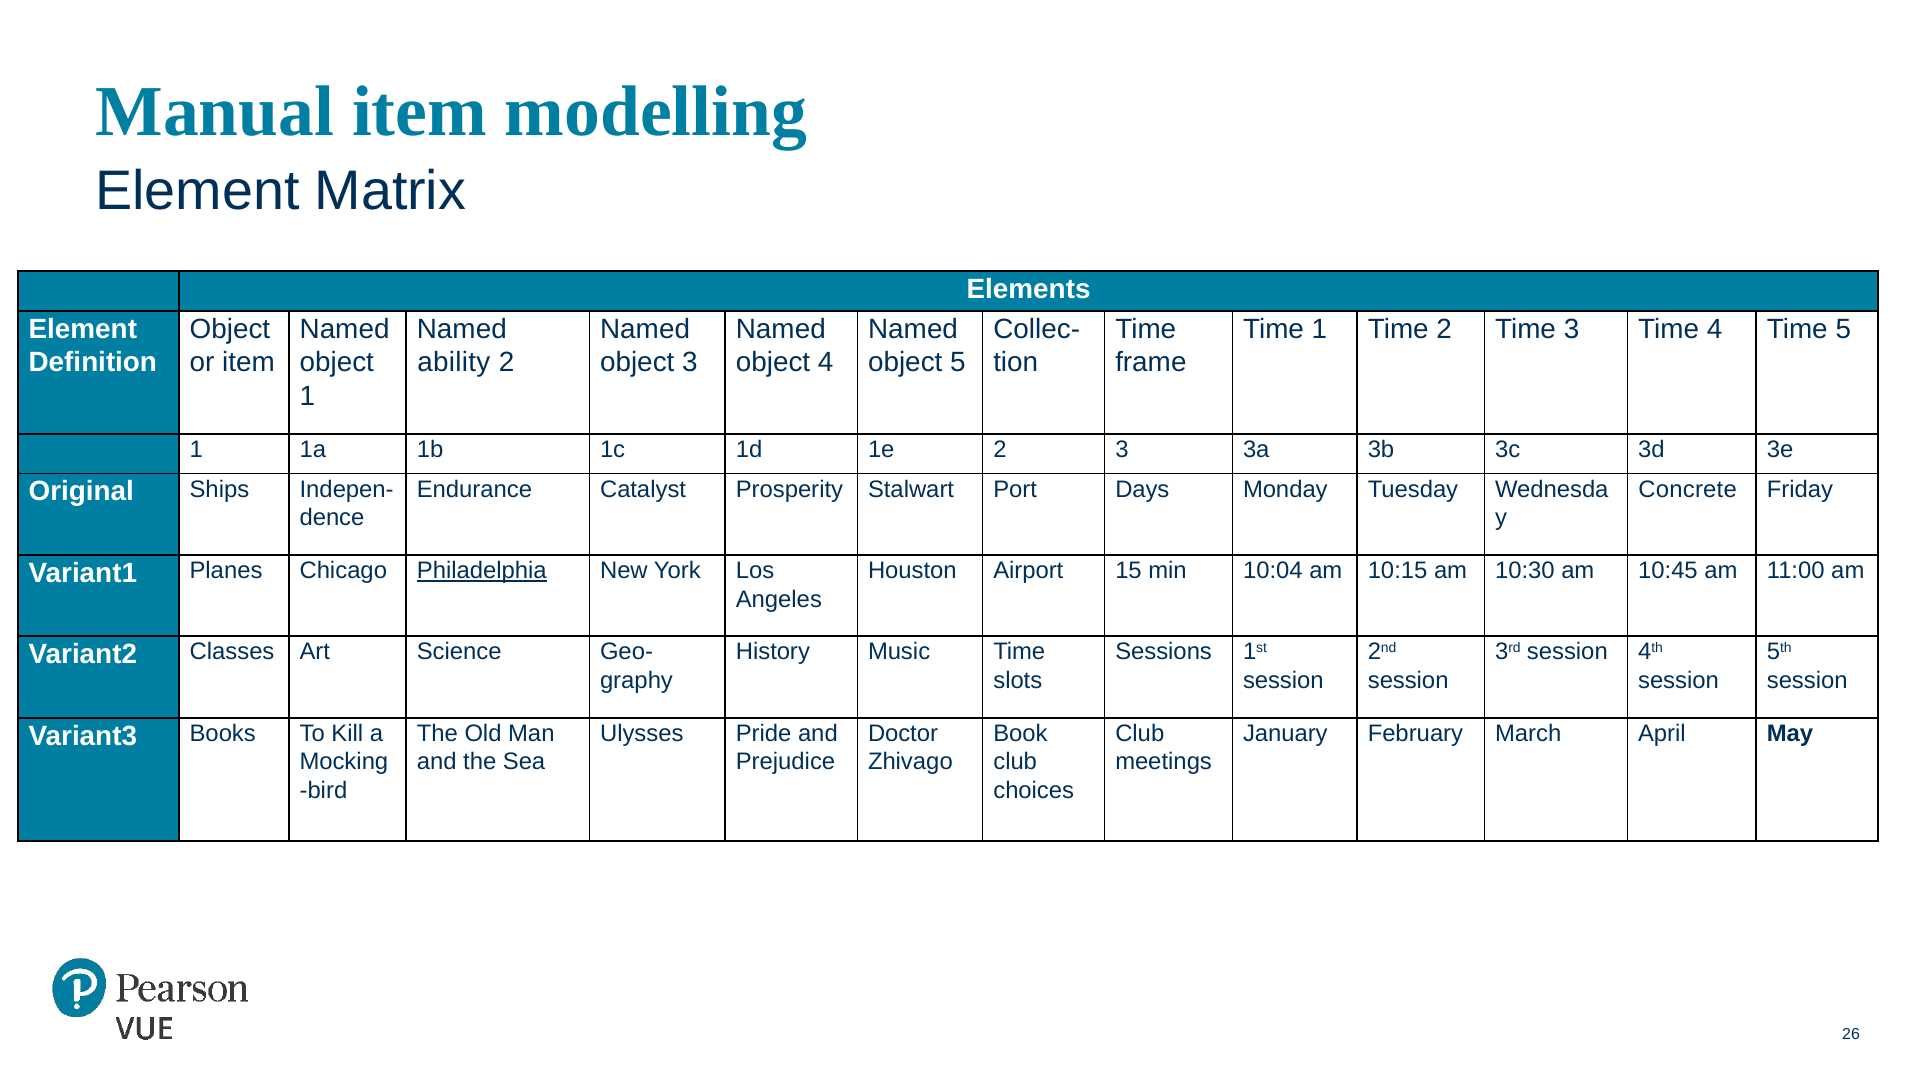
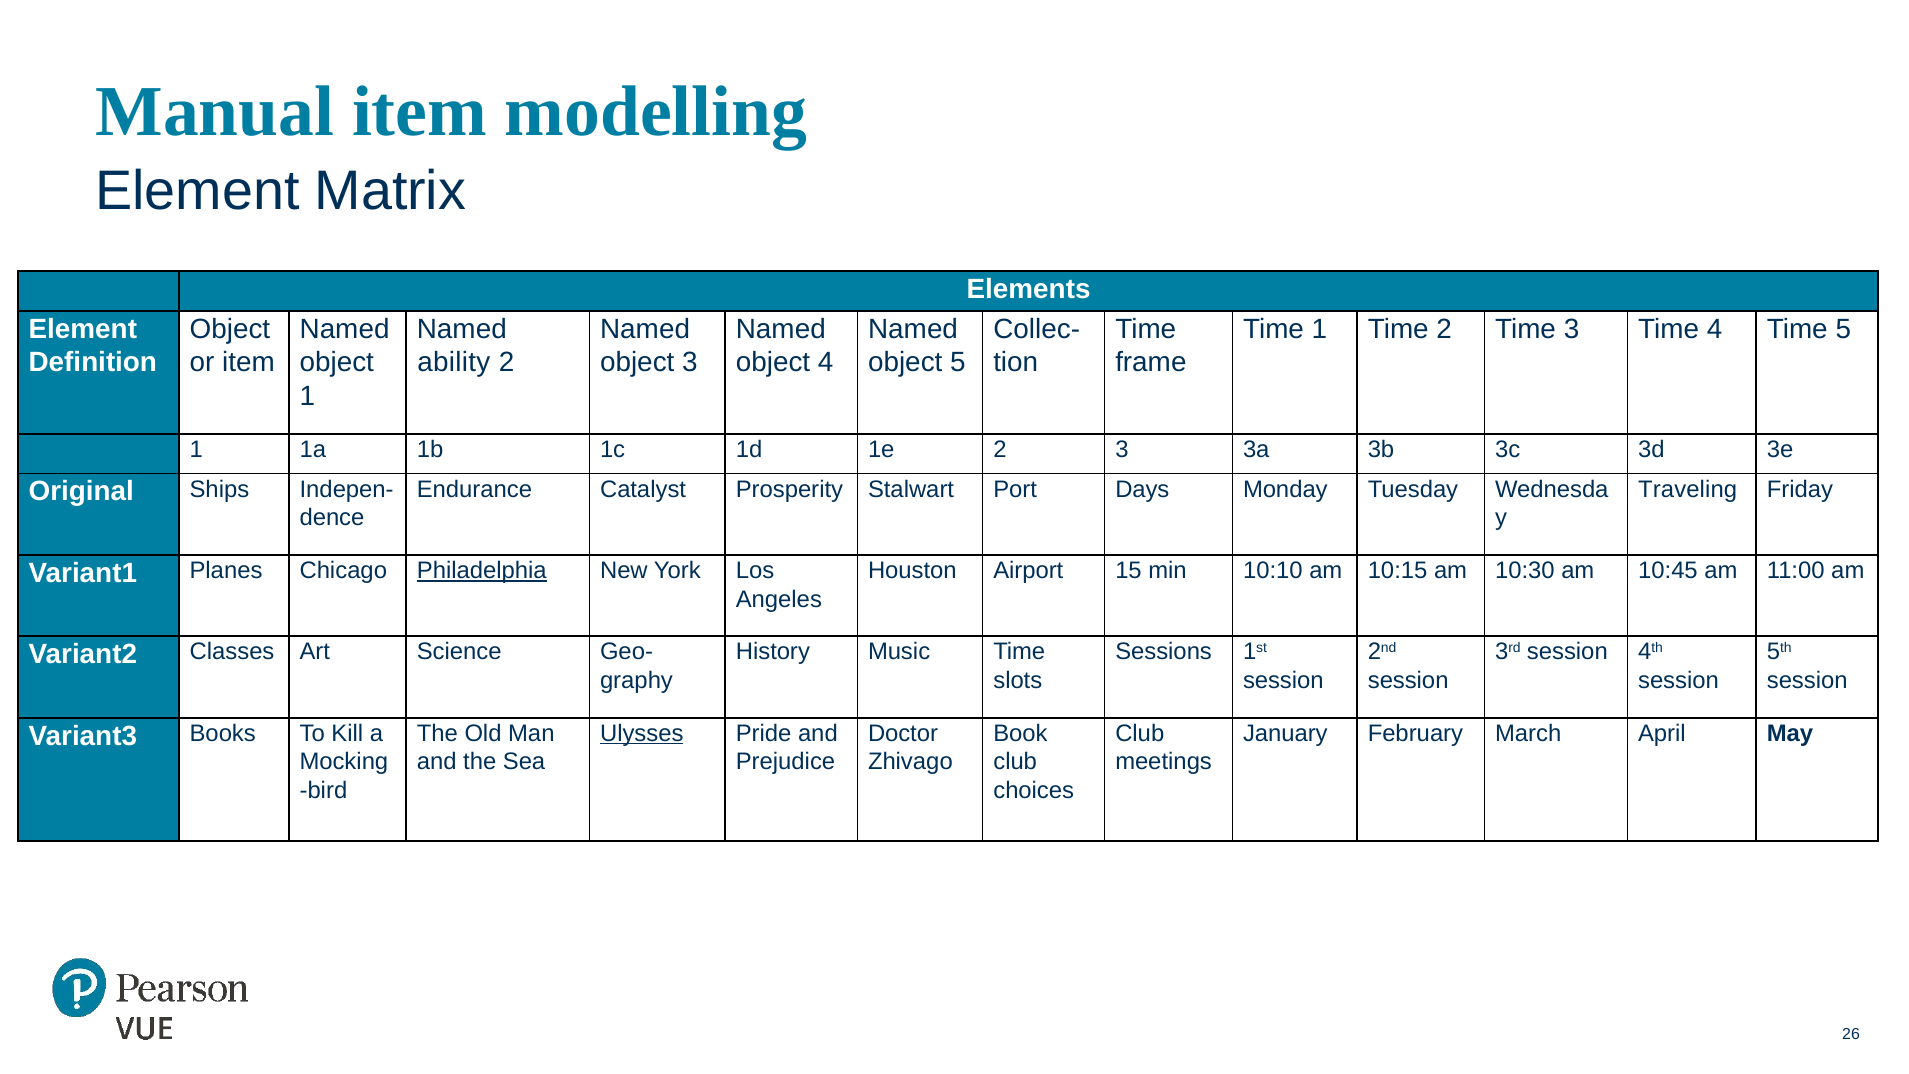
Concrete: Concrete -> Traveling
10:04: 10:04 -> 10:10
Ulysses underline: none -> present
